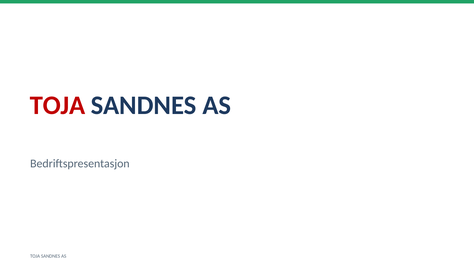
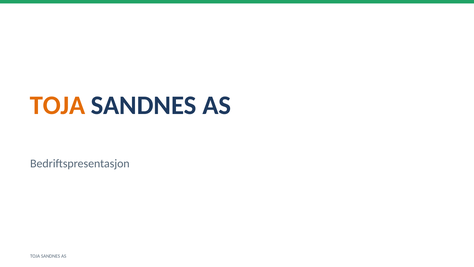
TOJA at (58, 105) colour: red -> orange
